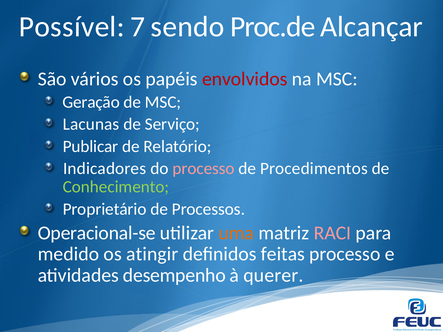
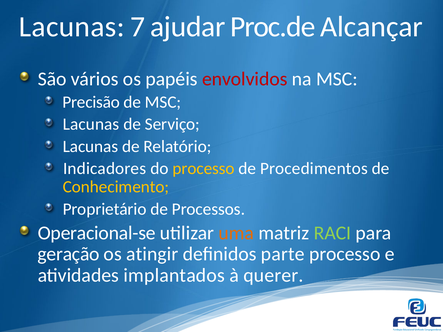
Possível at (72, 27): Possível -> Lacunas
sendo: sendo -> ajudar
Geração: Geração -> Precisão
Publicar at (91, 146): Publicar -> Lacunas
processo at (204, 169) colour: pink -> yellow
Conhecimento colour: light green -> yellow
RACI colour: pink -> light green
medido: medido -> geração
feitas: feitas -> parte
desempenho: desempenho -> implantados
